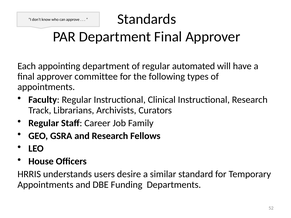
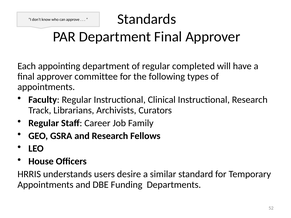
automated: automated -> completed
